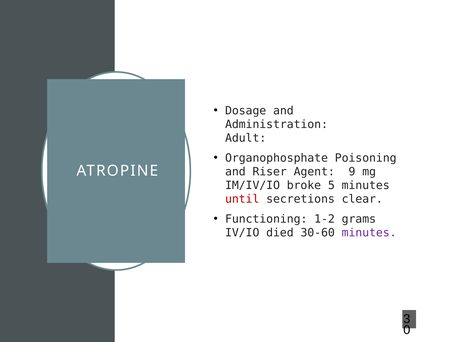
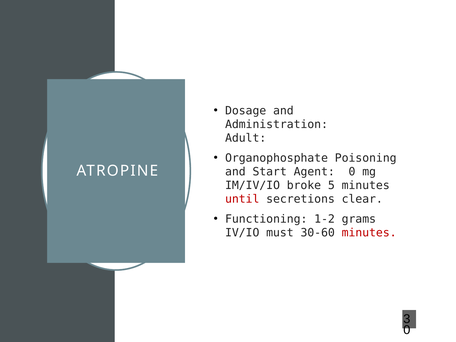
Riser: Riser -> Start
Agent 9: 9 -> 0
died: died -> must
minutes at (369, 233) colour: purple -> red
